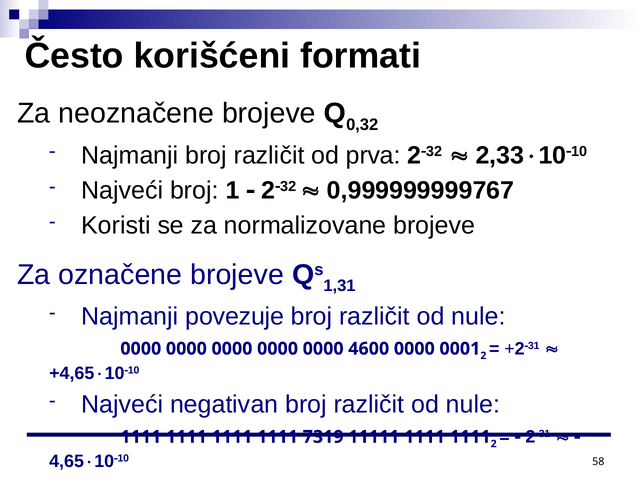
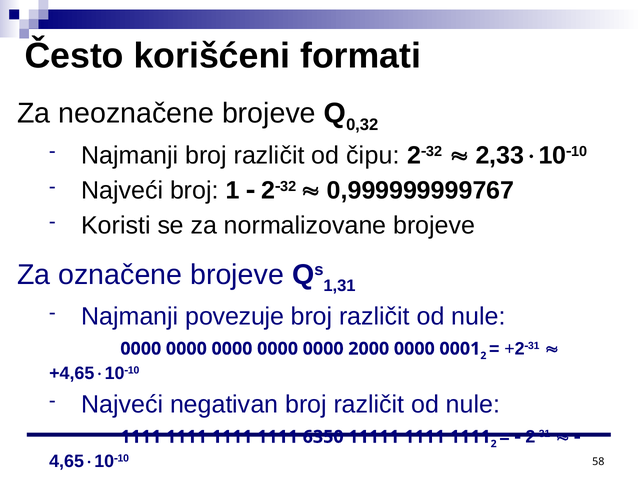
prva: prva -> čipu
4600: 4600 -> 2000
7319: 7319 -> 6350
